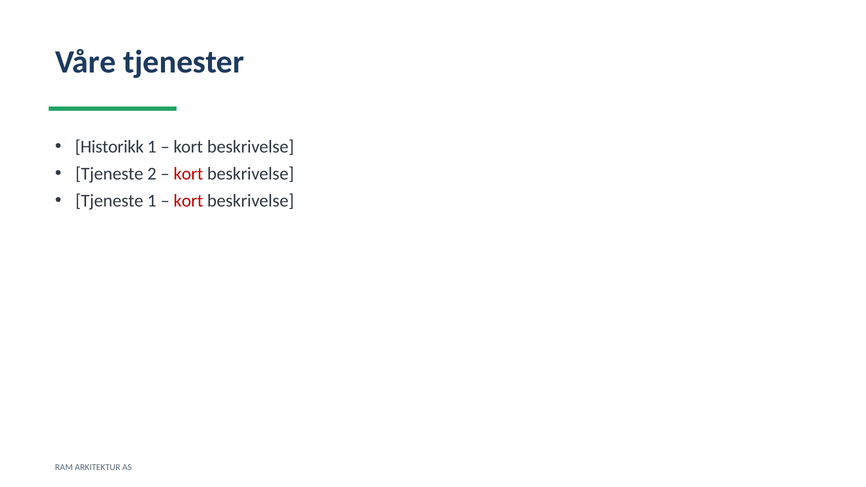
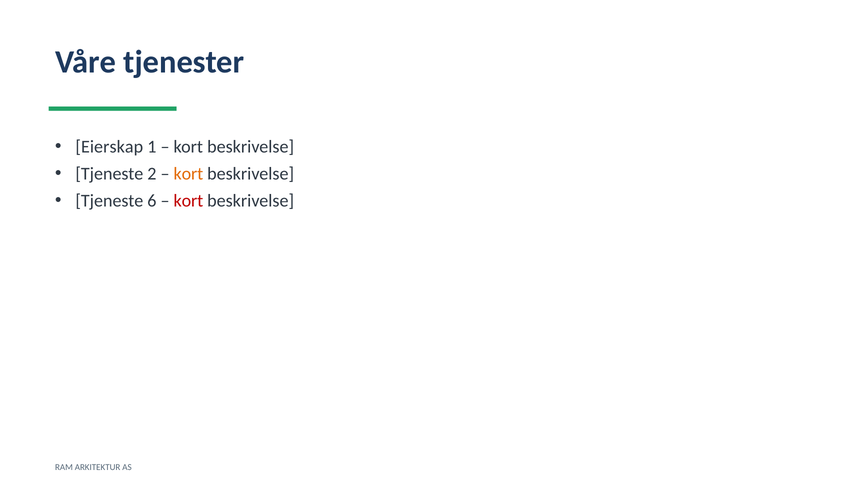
Historikk: Historikk -> Eierskap
kort at (188, 174) colour: red -> orange
Tjeneste 1: 1 -> 6
